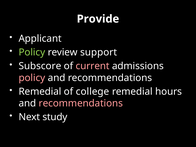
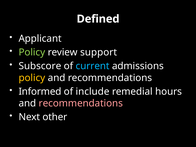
Provide: Provide -> Defined
current colour: pink -> light blue
policy at (32, 78) colour: pink -> yellow
Remedial at (40, 91): Remedial -> Informed
college: college -> include
study: study -> other
